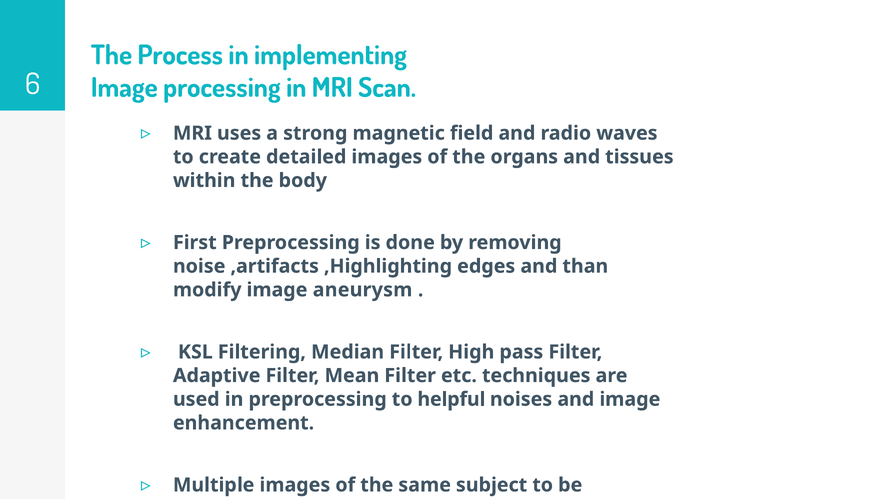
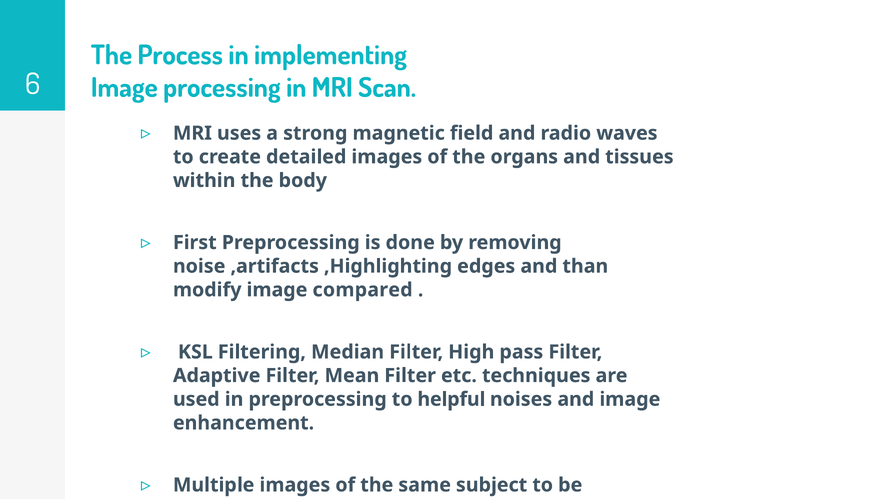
image aneurysm: aneurysm -> compared
